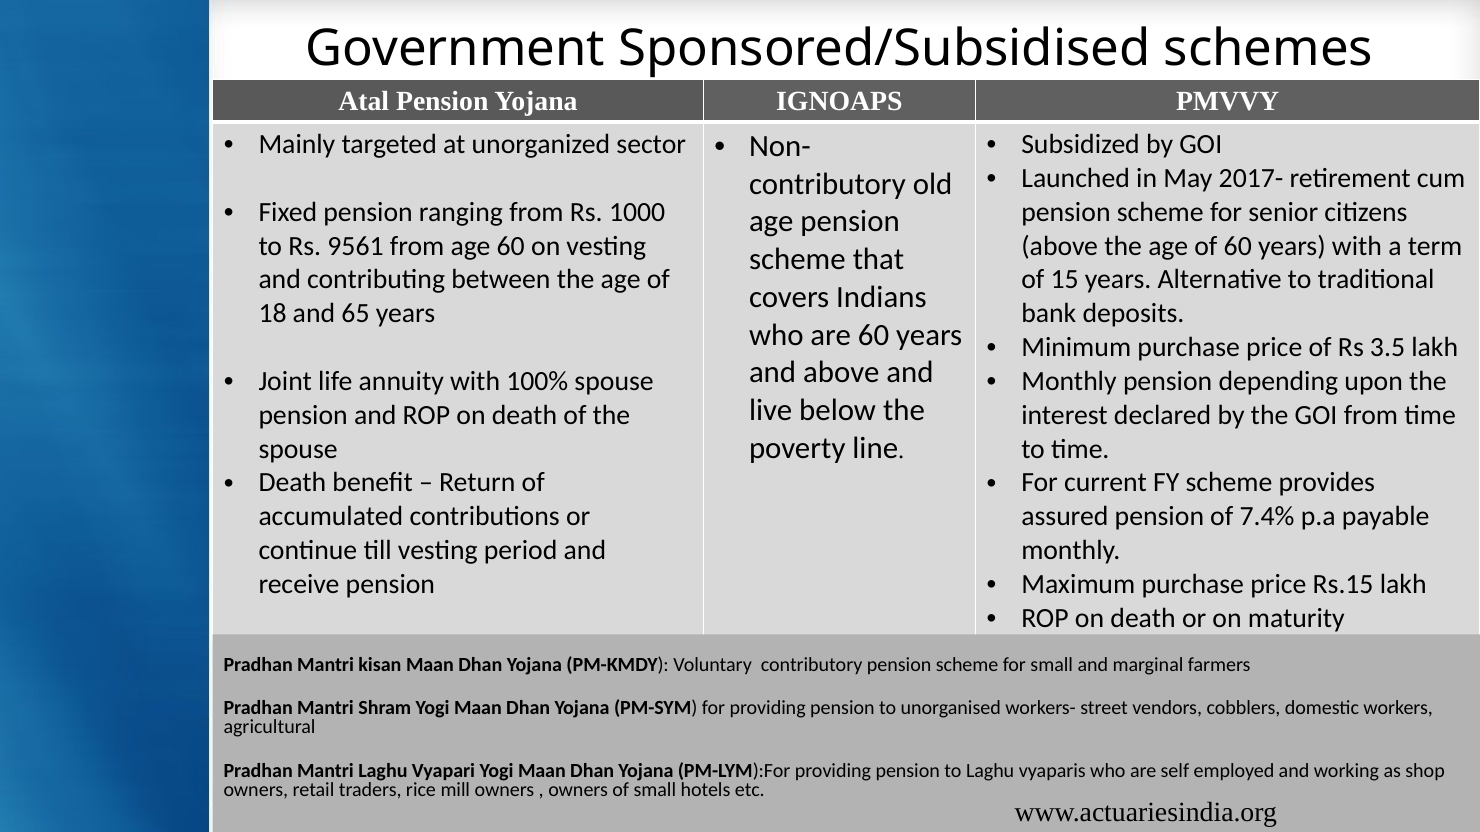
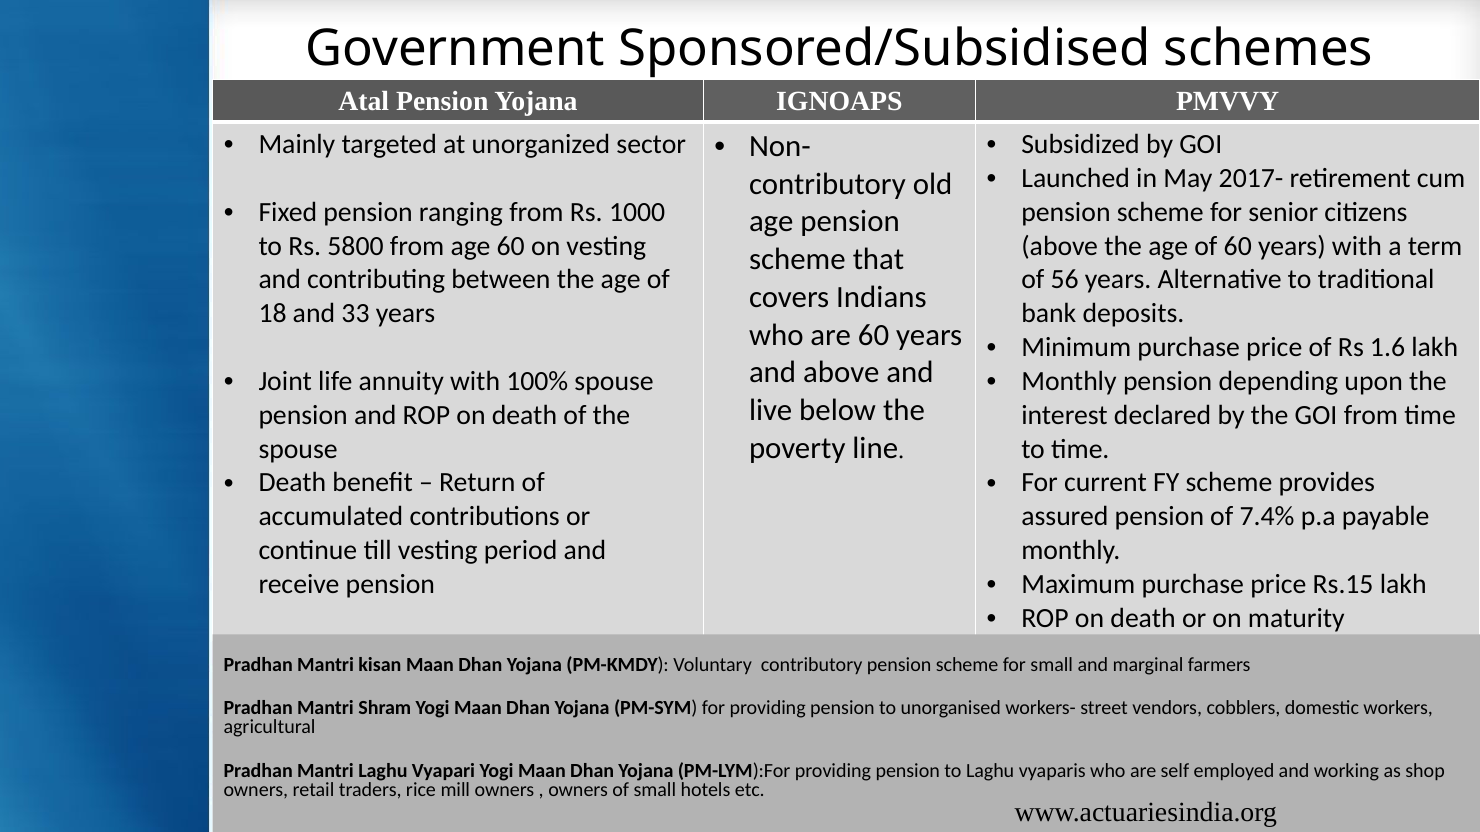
9561: 9561 -> 5800
15: 15 -> 56
65: 65 -> 33
3.5: 3.5 -> 1.6
